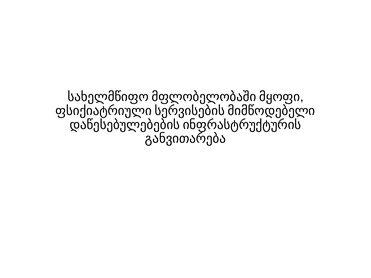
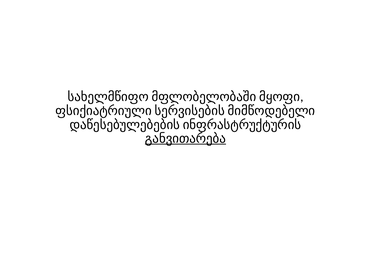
განვითარება underline: none -> present
